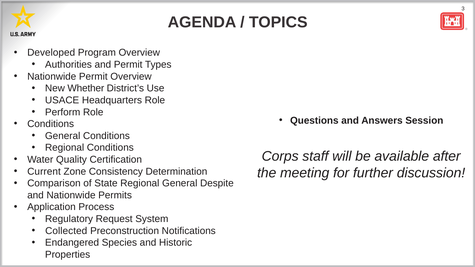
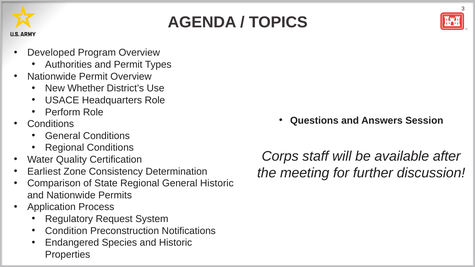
Current: Current -> Earliest
General Despite: Despite -> Historic
Collected: Collected -> Condition
